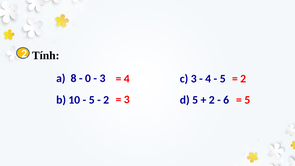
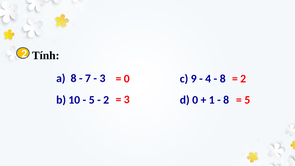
0: 0 -> 7
4 at (127, 79): 4 -> 0
c 3: 3 -> 9
5 at (223, 79): 5 -> 8
d 5: 5 -> 0
2 at (212, 100): 2 -> 1
6 at (226, 100): 6 -> 8
